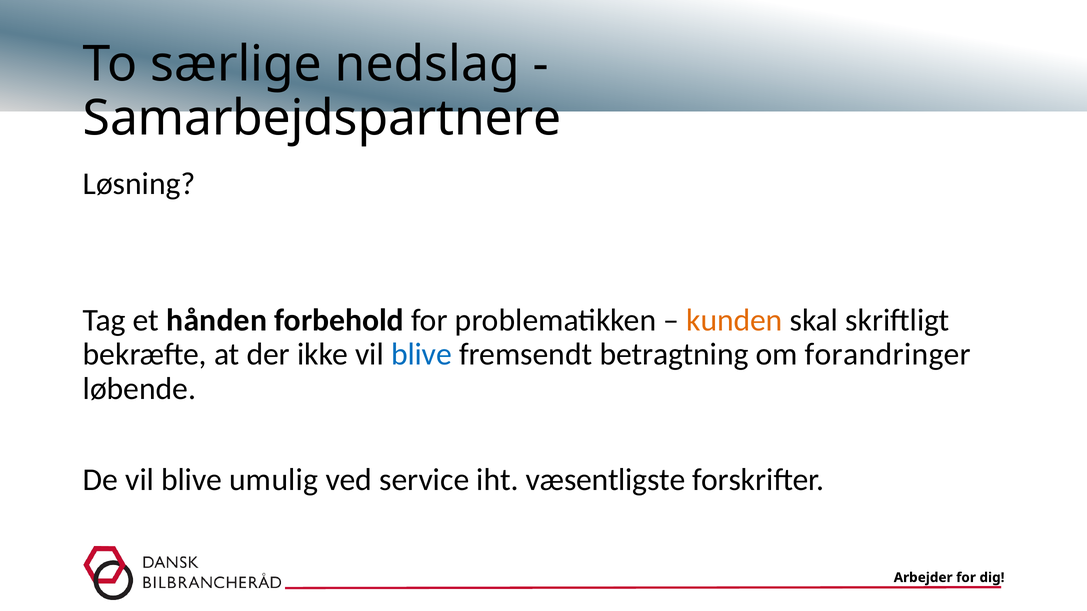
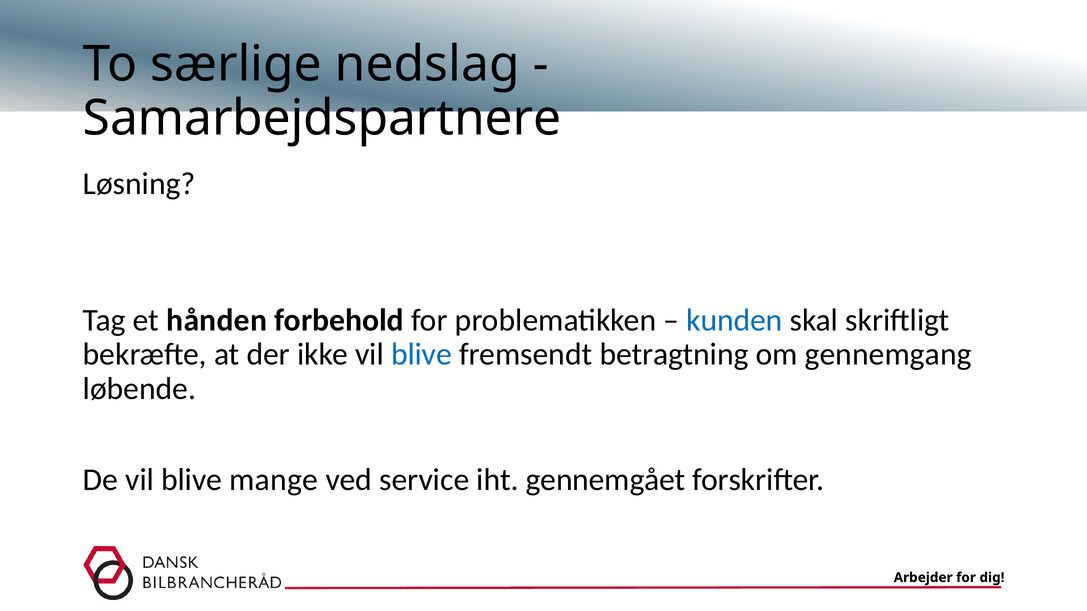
kunden colour: orange -> blue
forandringer: forandringer -> gennemgang
umulig: umulig -> mange
væsentligste: væsentligste -> gennemgået
